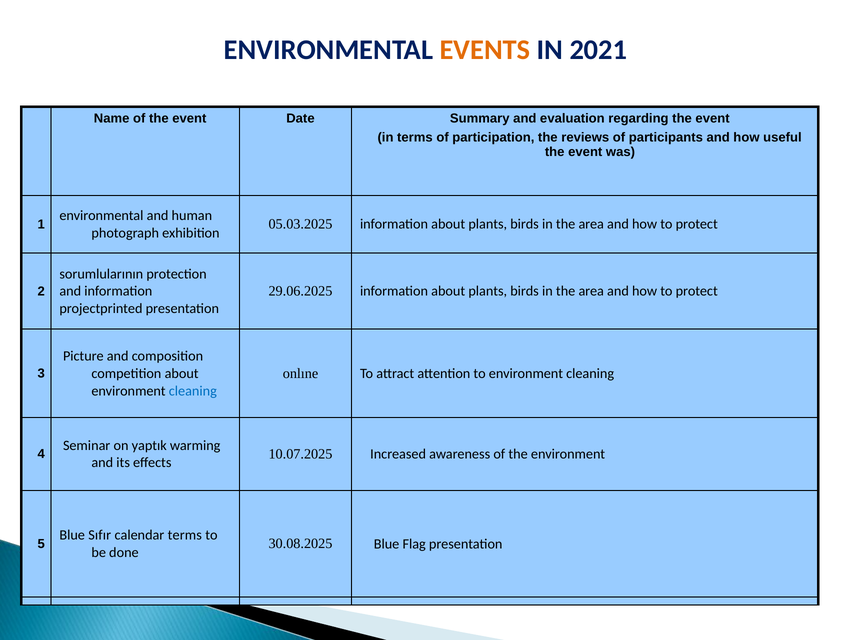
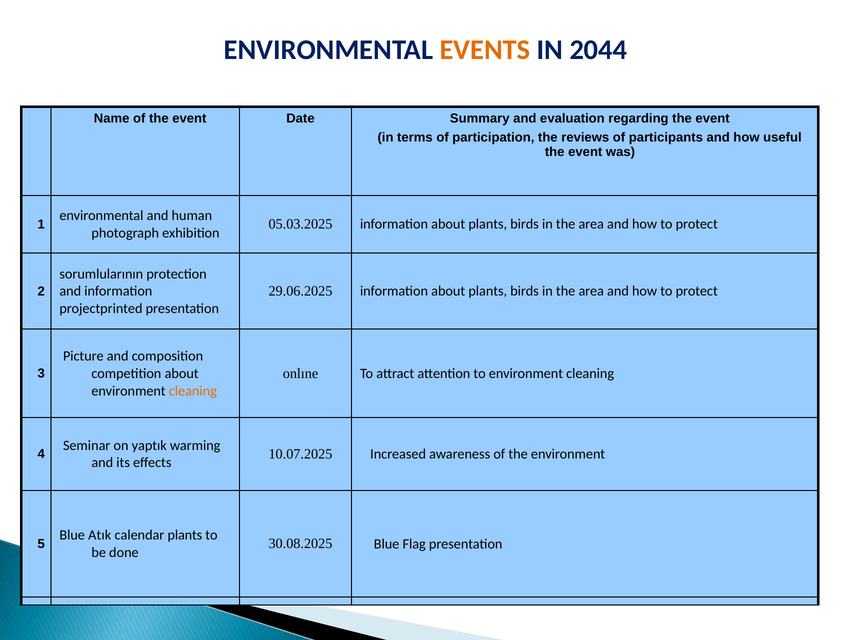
2021: 2021 -> 2044
cleaning at (193, 391) colour: blue -> orange
Sıfır: Sıfır -> Atık
calendar terms: terms -> plants
